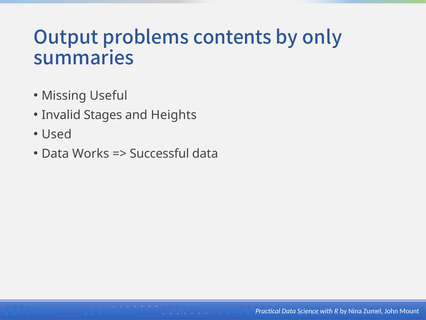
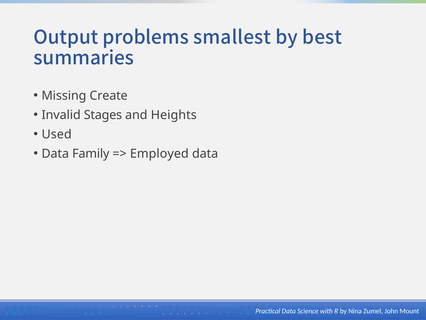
contents: contents -> smallest
only: only -> best
Useful: Useful -> Create
Works: Works -> Family
Successful: Successful -> Employed
